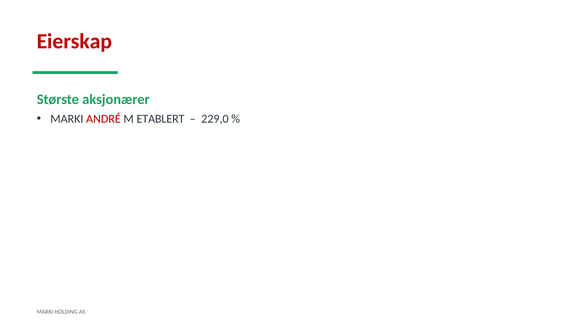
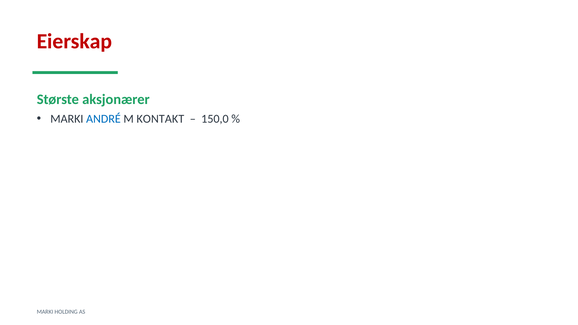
ANDRÉ colour: red -> blue
ETABLERT: ETABLERT -> KONTAKT
229,0: 229,0 -> 150,0
